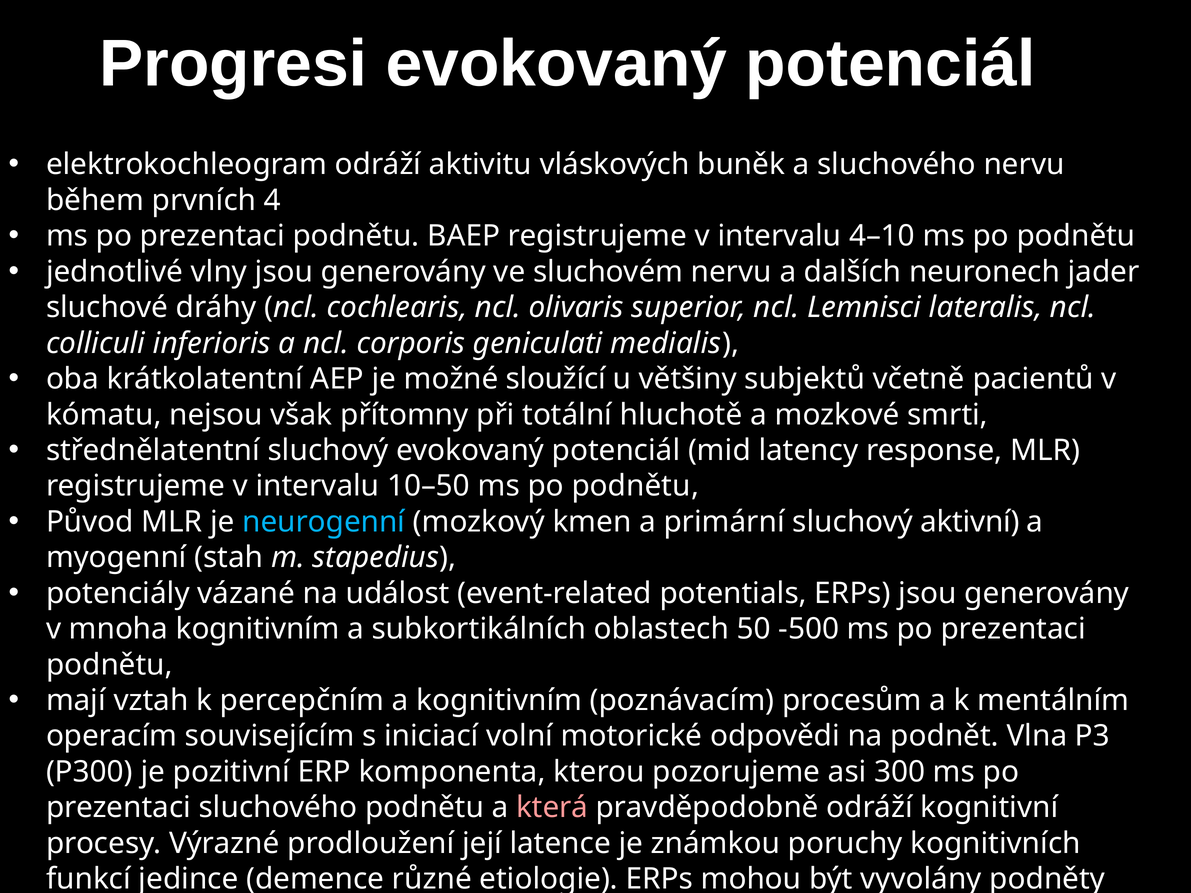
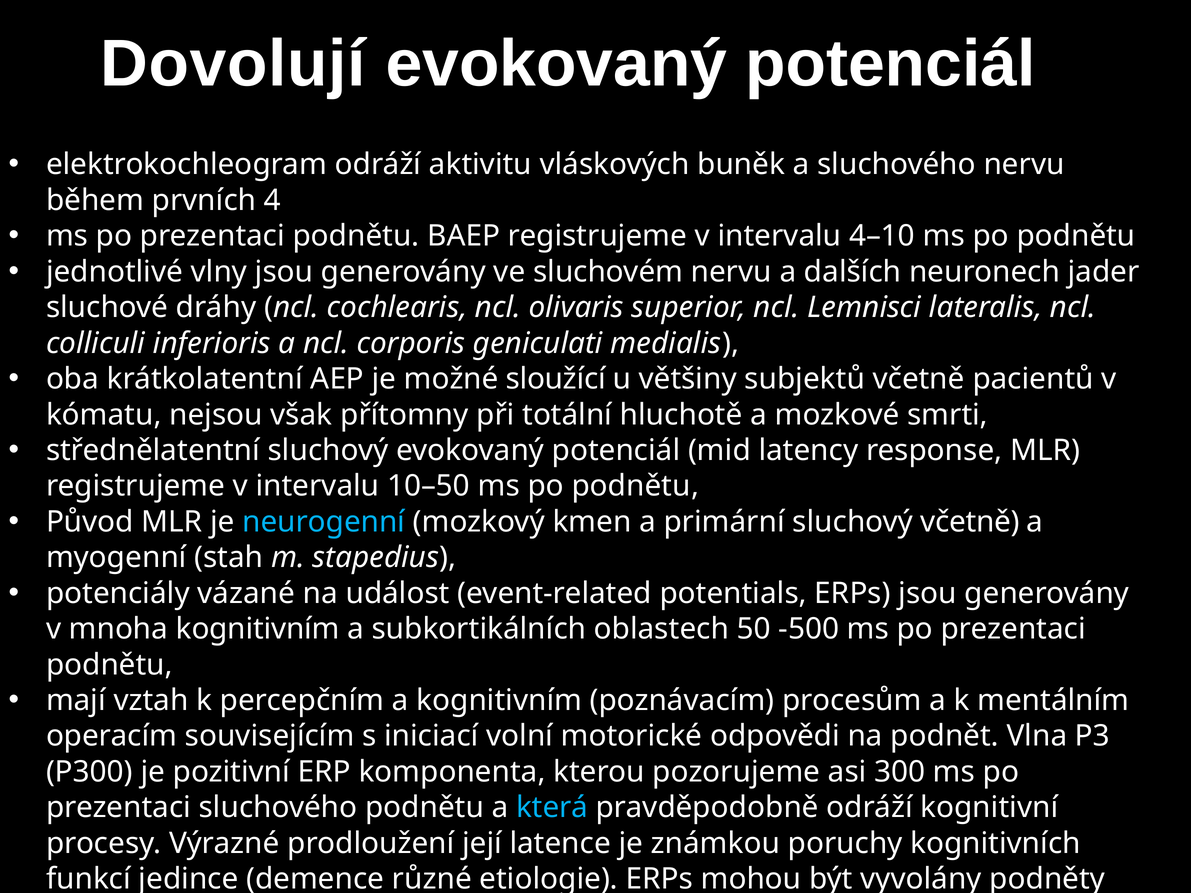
Progresi: Progresi -> Dovolují
sluchový aktivní: aktivní -> včetně
která colour: pink -> light blue
